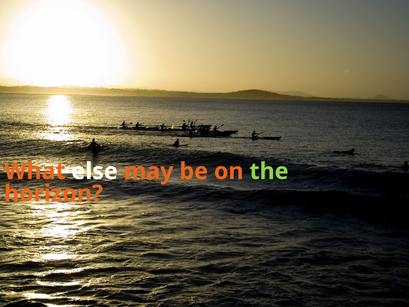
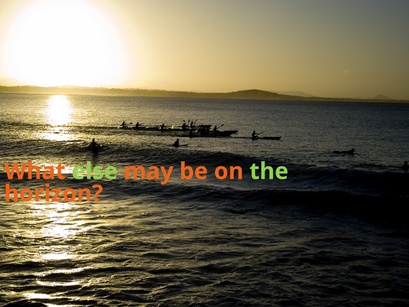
else colour: white -> light green
